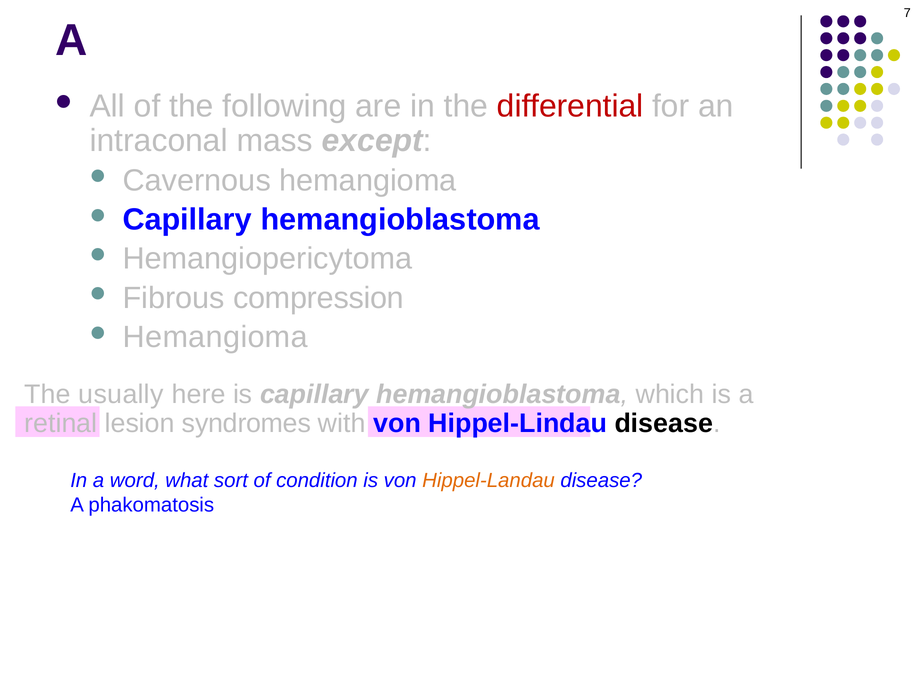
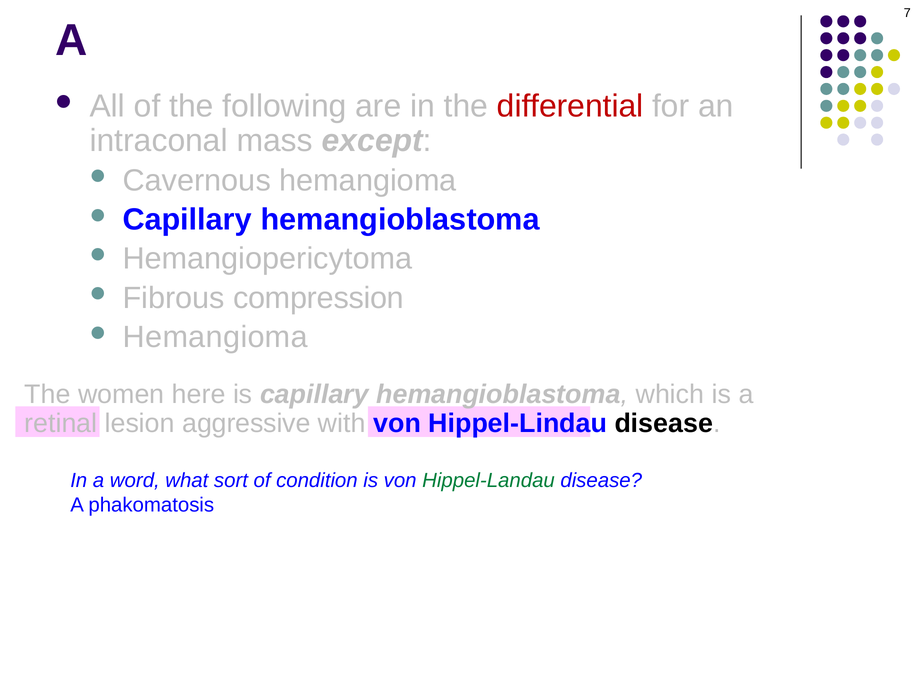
usually: usually -> women
syndromes: syndromes -> aggressive
Hippel-Landau colour: orange -> green
